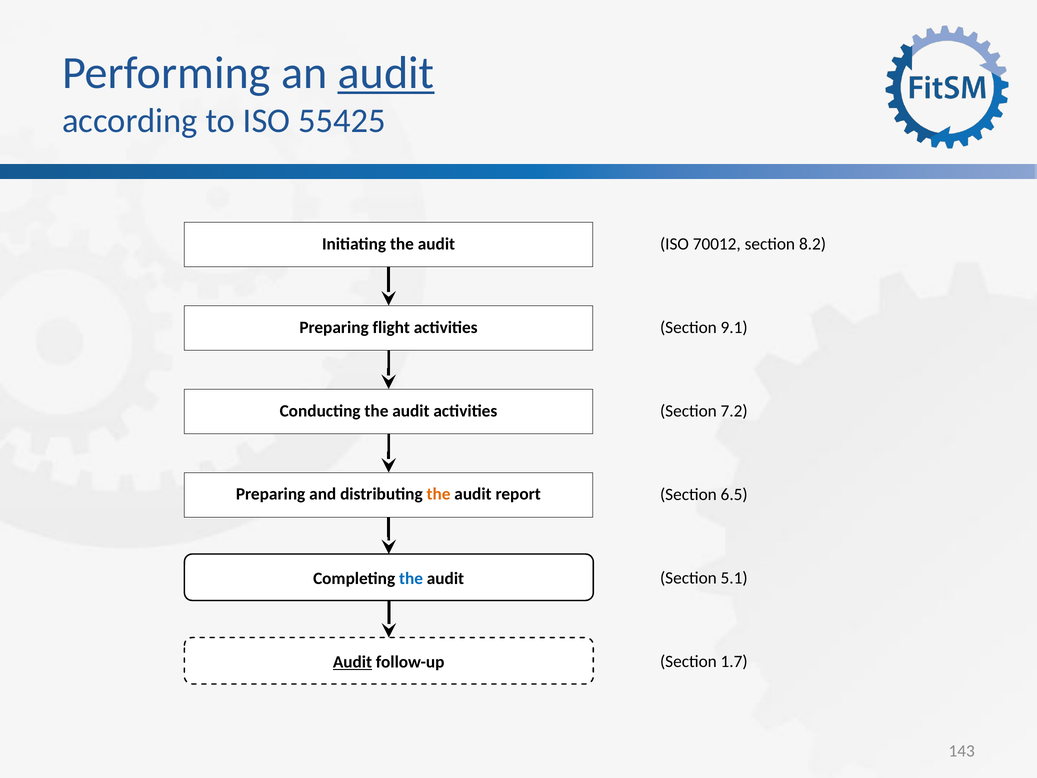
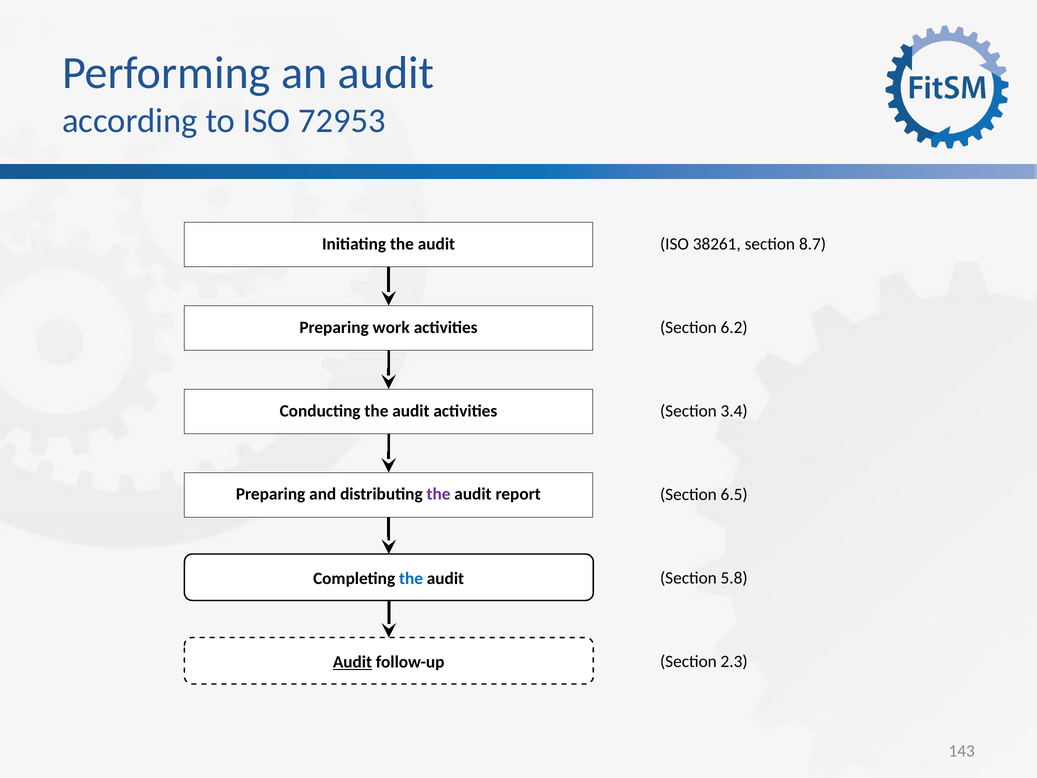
audit at (386, 73) underline: present -> none
55425: 55425 -> 72953
70012: 70012 -> 38261
8.2: 8.2 -> 8.7
flight: flight -> work
9.1: 9.1 -> 6.2
7.2: 7.2 -> 3.4
the at (439, 494) colour: orange -> purple
5.1: 5.1 -> 5.8
1.7: 1.7 -> 2.3
